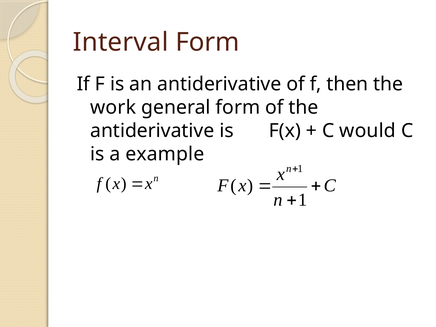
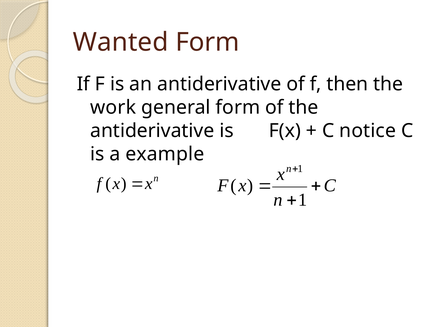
Interval: Interval -> Wanted
would: would -> notice
